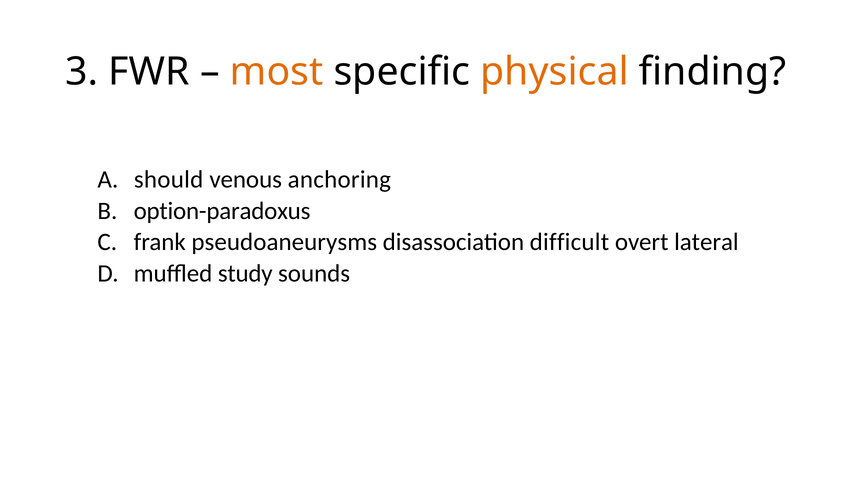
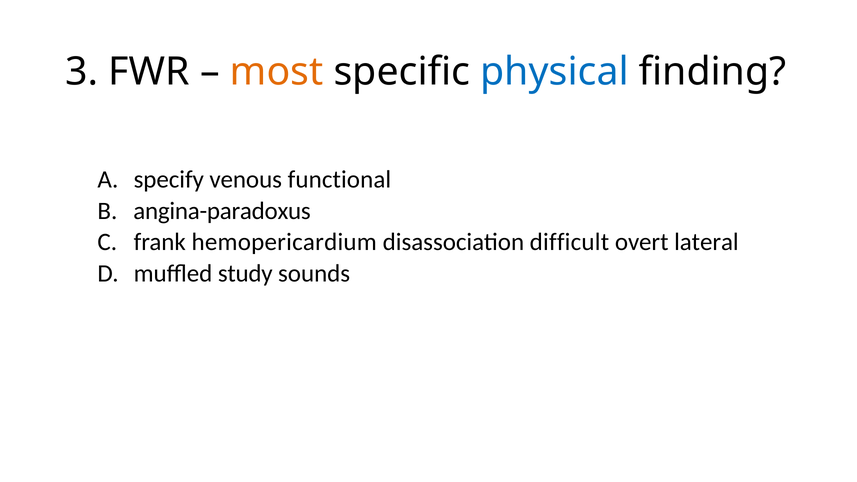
physical colour: orange -> blue
should: should -> specify
anchoring: anchoring -> functional
option-paradoxus: option-paradoxus -> angina-paradoxus
pseudoaneurysms: pseudoaneurysms -> hemopericardium
